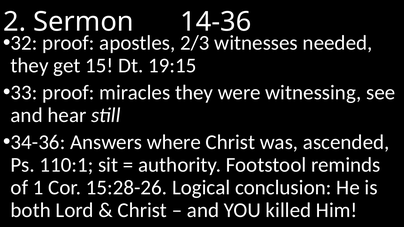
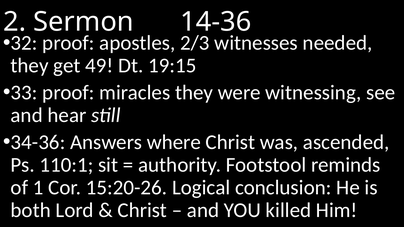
15: 15 -> 49
15:28-26: 15:28-26 -> 15:20-26
